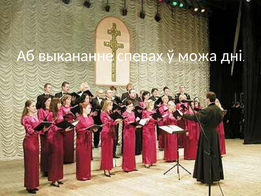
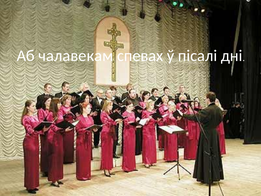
выкананне: выкананне -> чалавекам
можа: можа -> пісалі
